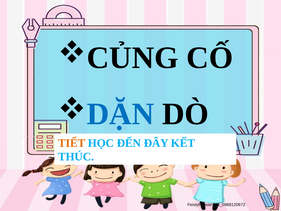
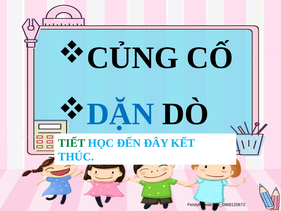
TIẾT colour: orange -> green
